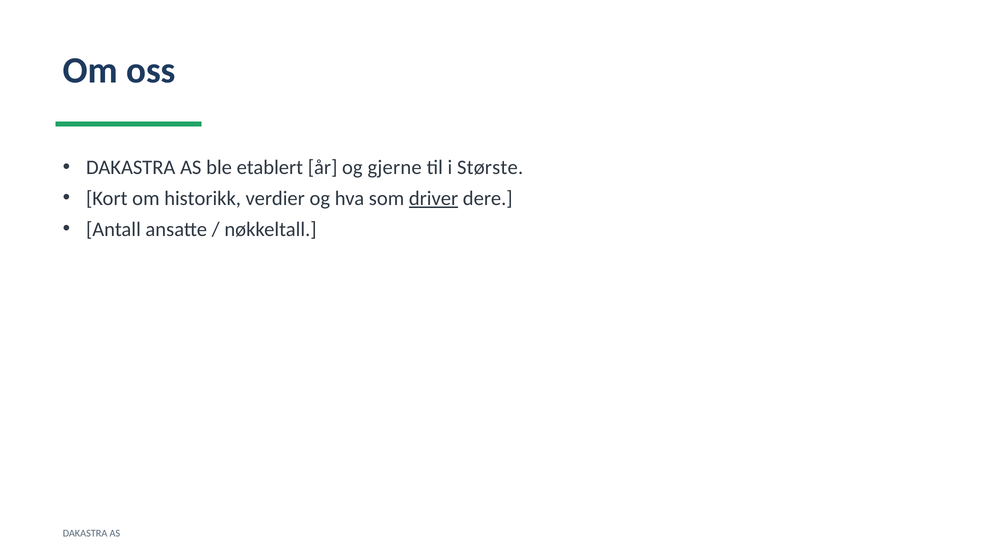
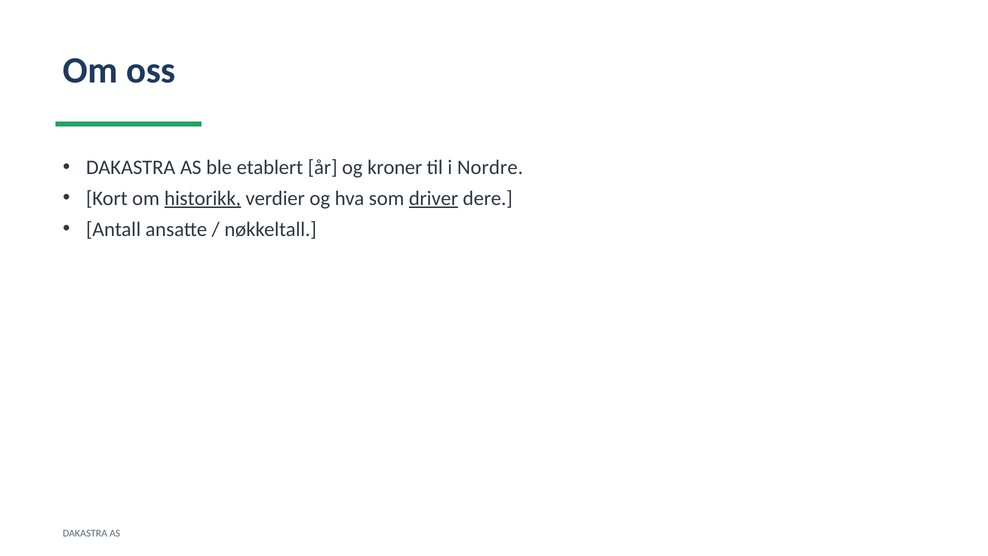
gjerne: gjerne -> kroner
Største: Største -> Nordre
historikk underline: none -> present
